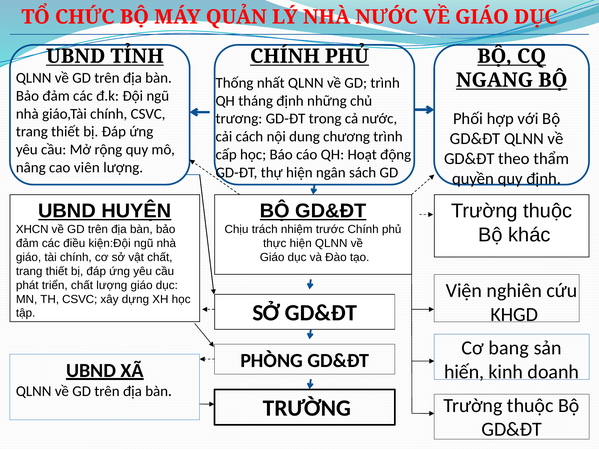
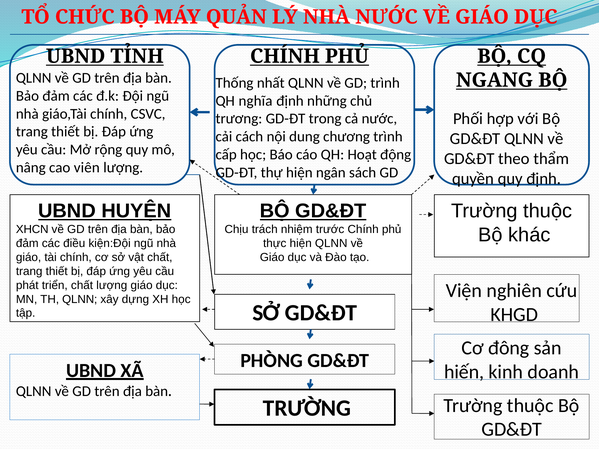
tháng: tháng -> nghĩa
TH CSVC: CSVC -> QLNN
bang: bang -> đông
